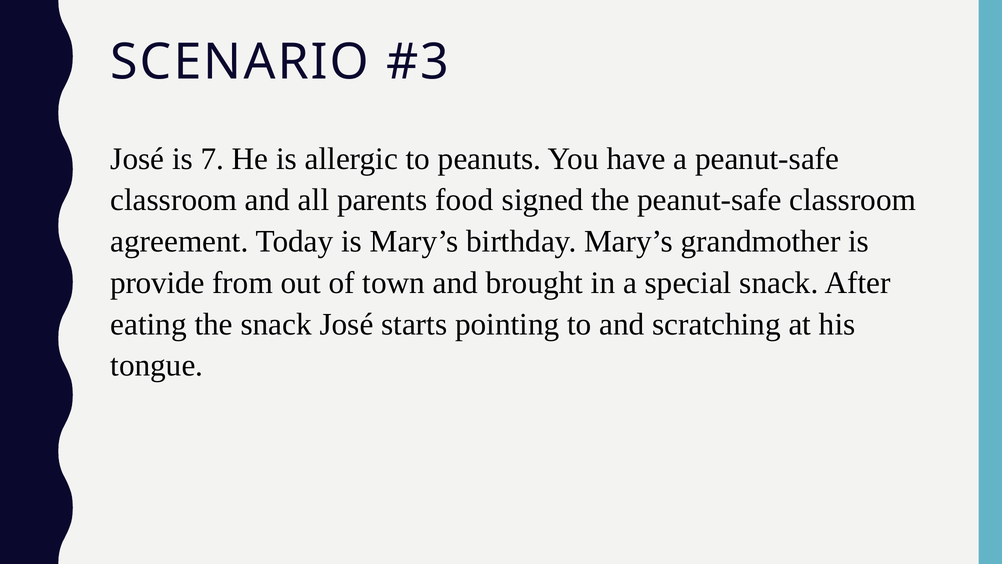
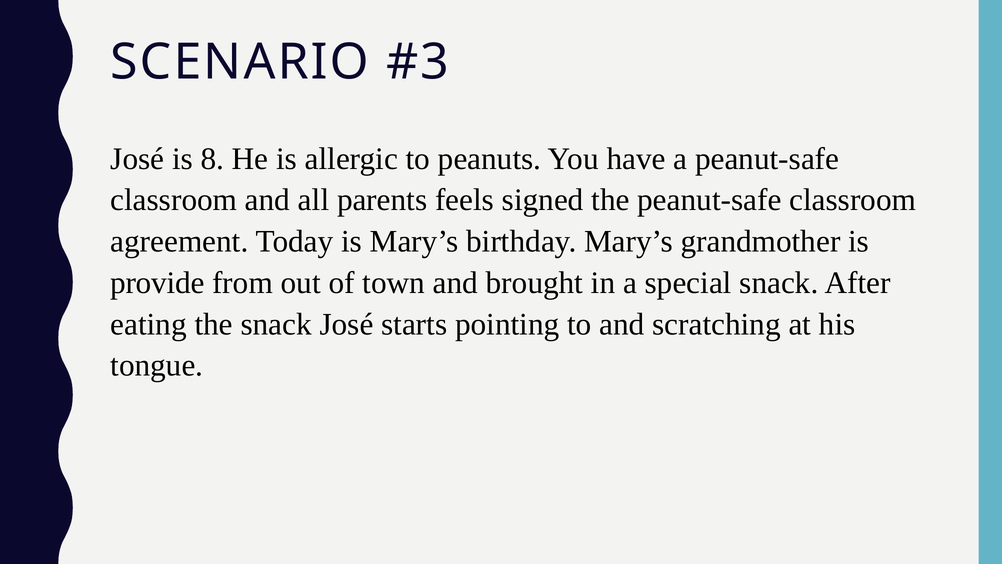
7: 7 -> 8
food: food -> feels
